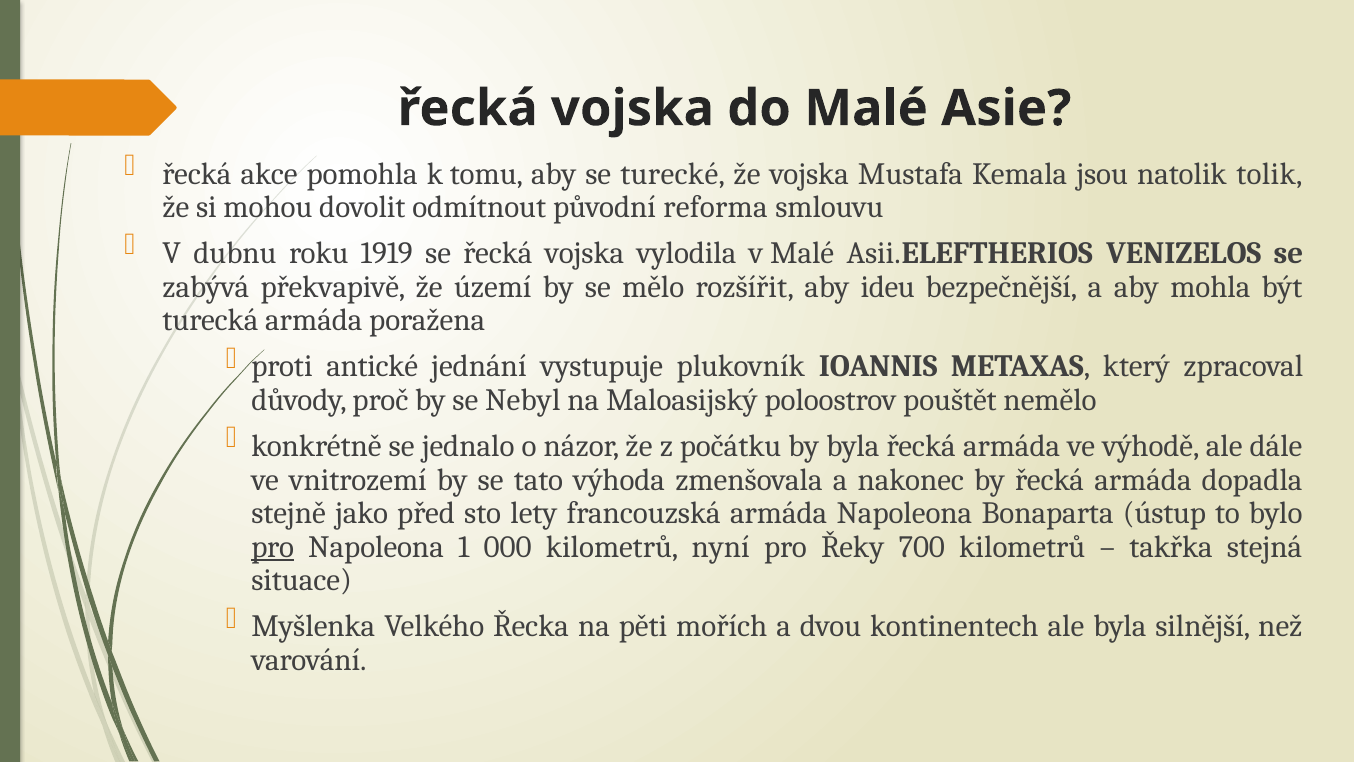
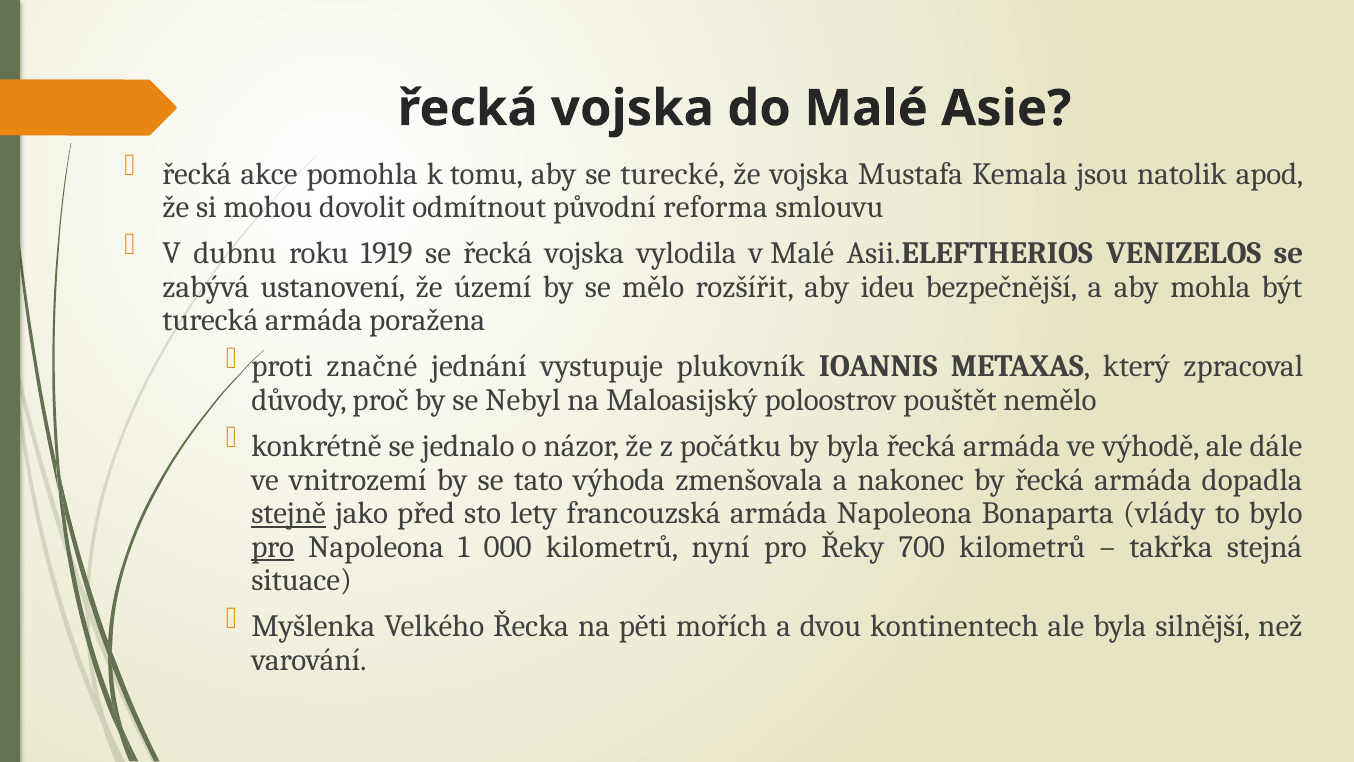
tolik: tolik -> apod
překvapivě: překvapivě -> ustanovení
antické: antické -> značné
stejně underline: none -> present
ústup: ústup -> vlády
